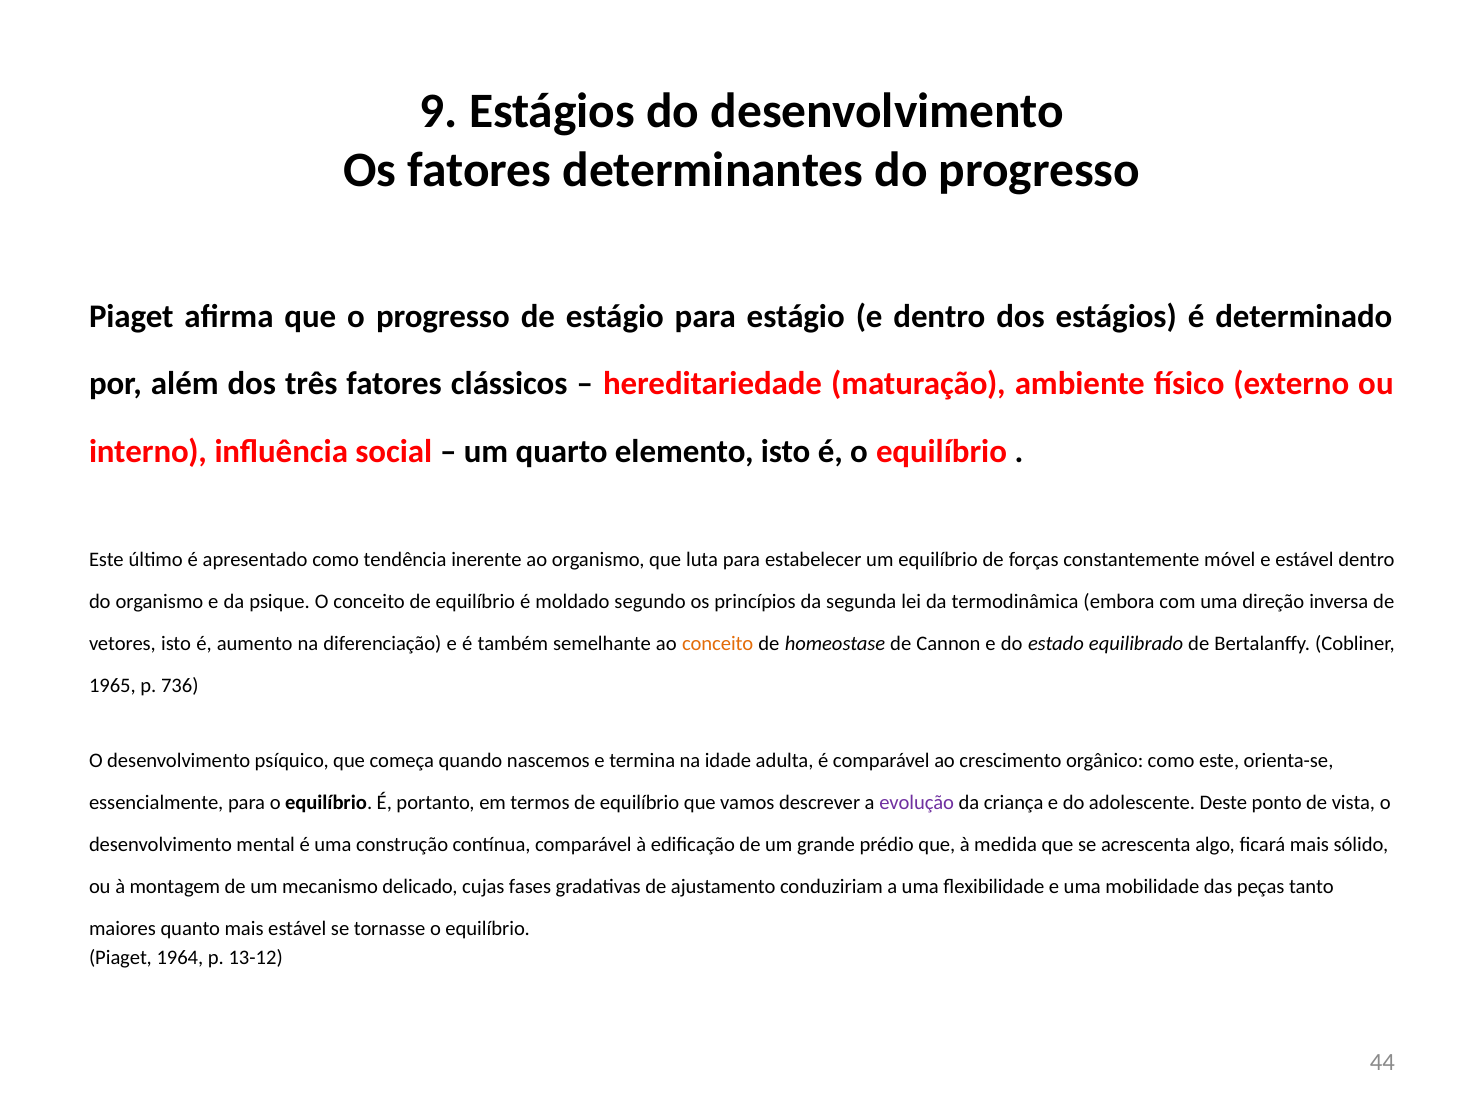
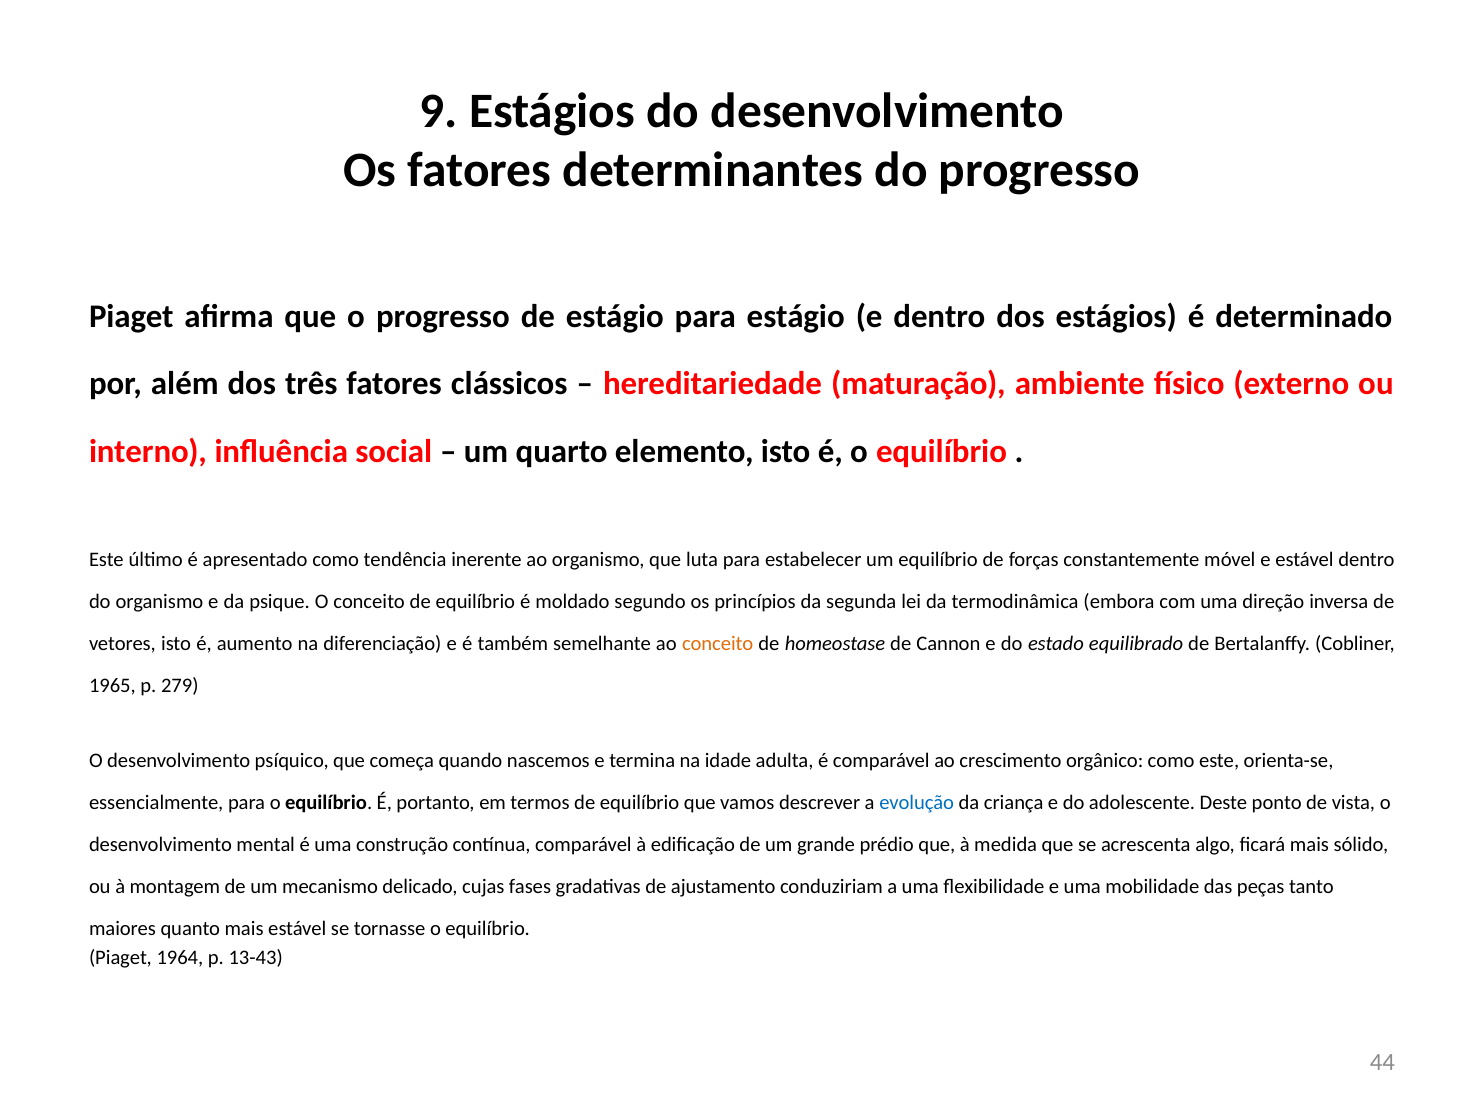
736: 736 -> 279
evolução colour: purple -> blue
13-12: 13-12 -> 13-43
